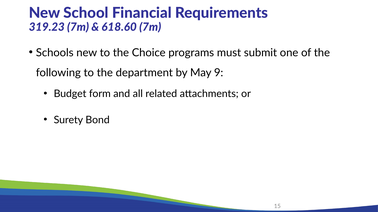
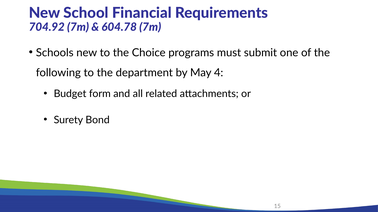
319.23: 319.23 -> 704.92
618.60: 618.60 -> 604.78
9: 9 -> 4
